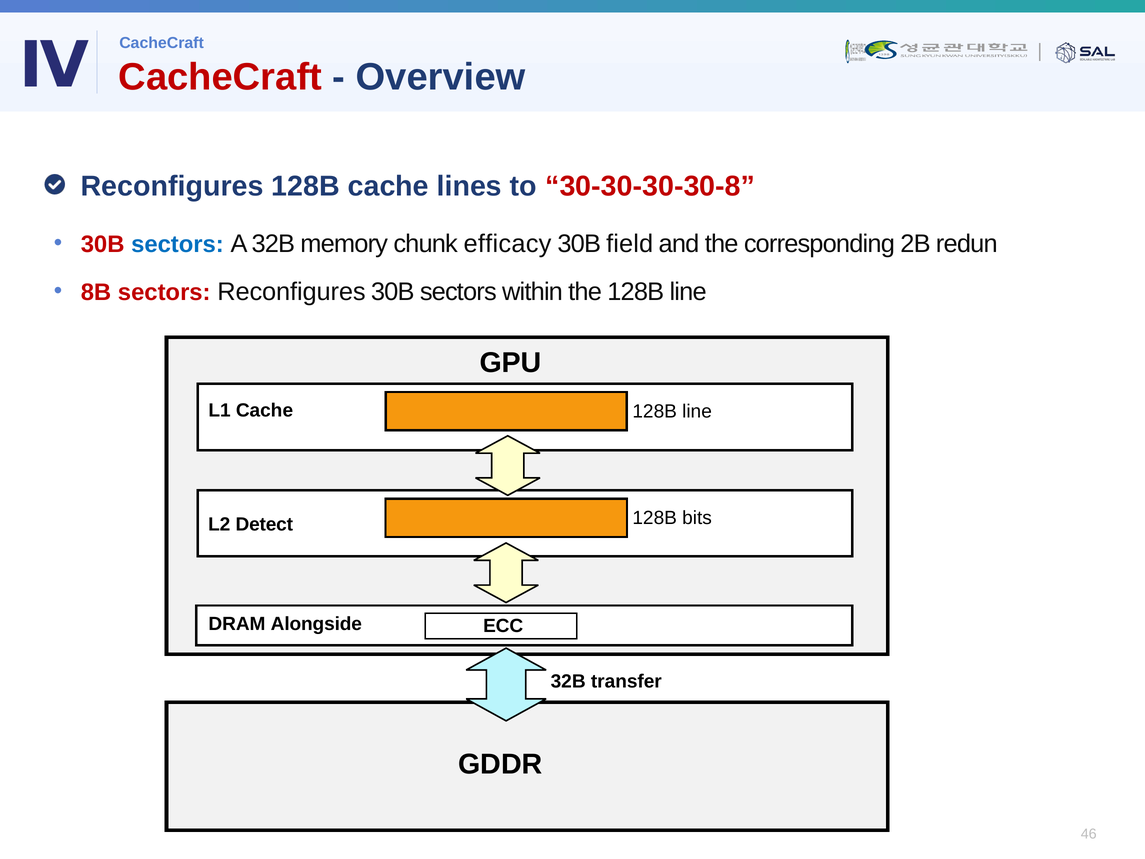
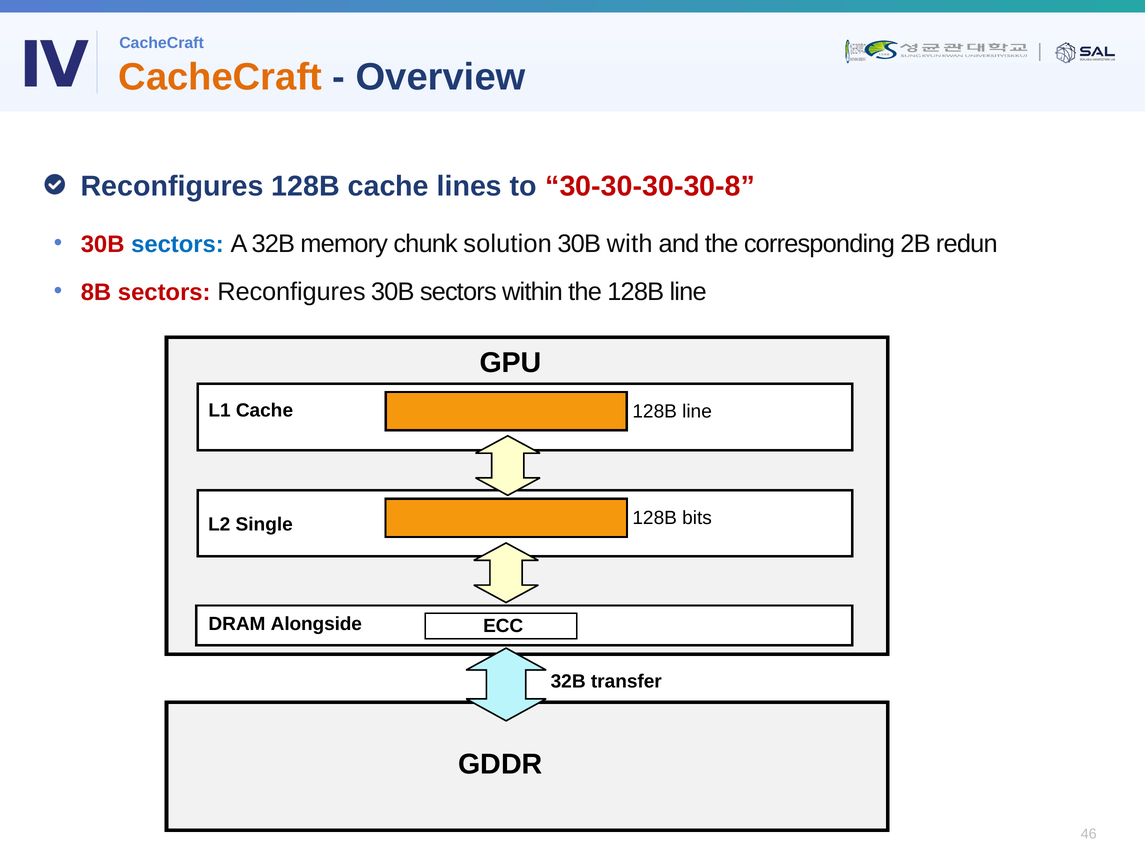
CacheCraft at (220, 77) colour: red -> orange
efficacy: efficacy -> solution
field: field -> with
Detect: Detect -> Single
